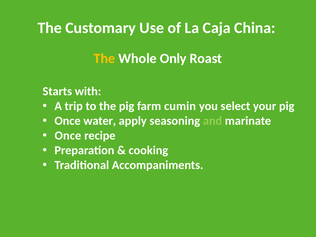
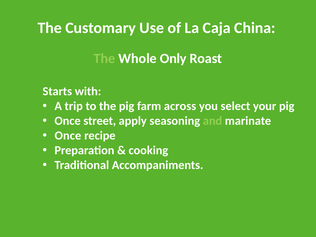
The at (104, 58) colour: yellow -> light green
cumin: cumin -> across
water: water -> street
